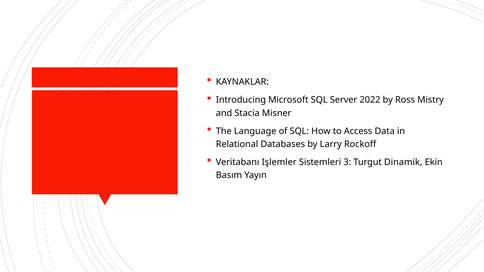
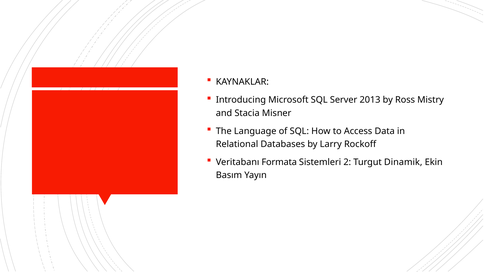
2022: 2022 -> 2013
Işlemler: Işlemler -> Formata
3: 3 -> 2
